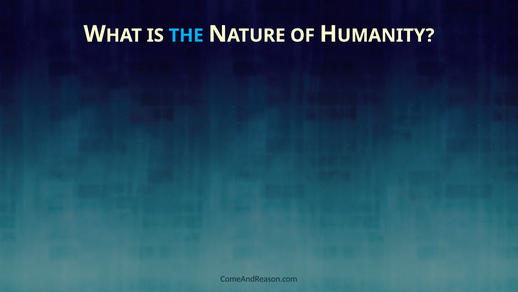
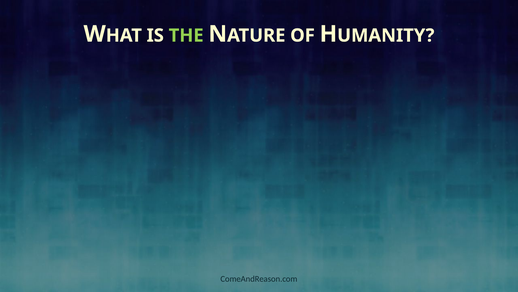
THE colour: light blue -> light green
